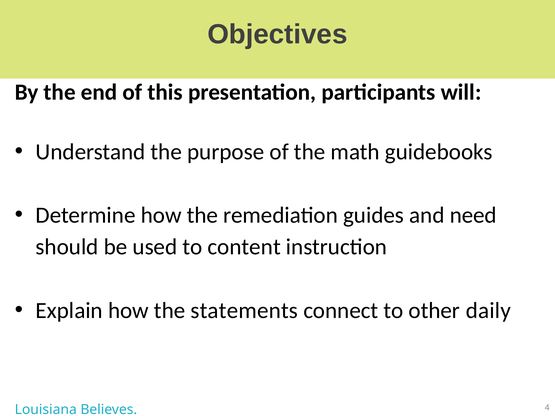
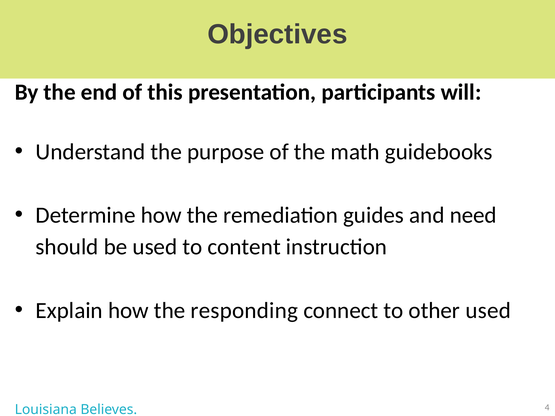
statements: statements -> responding
other daily: daily -> used
